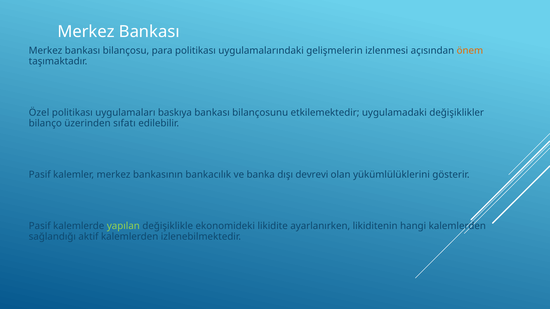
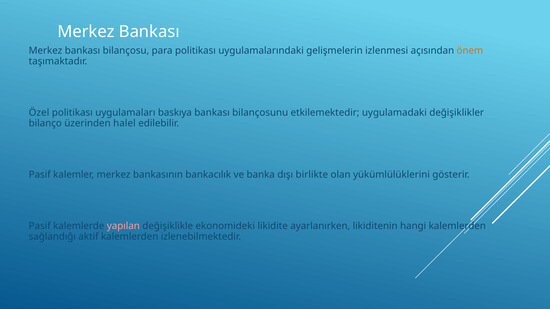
sıfatı: sıfatı -> halel
devrevi: devrevi -> birlikte
yapılan colour: light green -> pink
